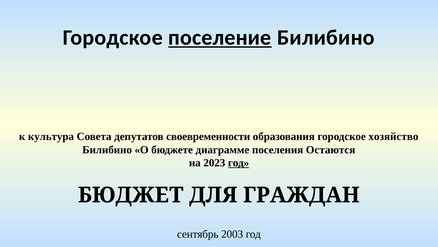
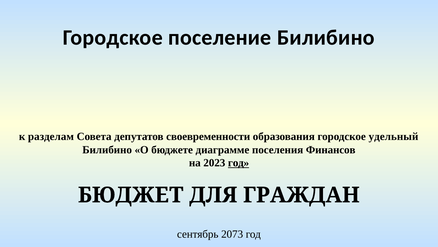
поселение underline: present -> none
культура: культура -> разделам
хозяйство: хозяйство -> удельный
Остаются: Остаются -> Финансов
2003: 2003 -> 2073
